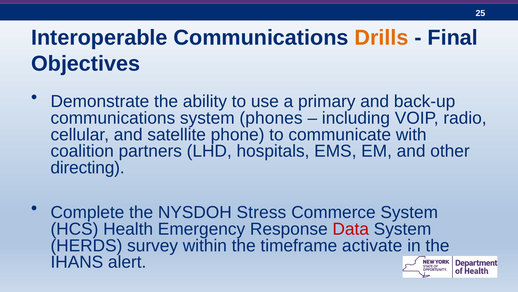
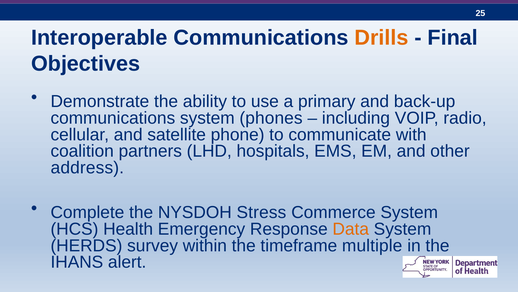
directing: directing -> address
Data colour: red -> orange
activate: activate -> multiple
